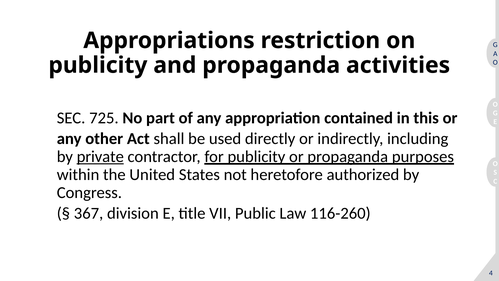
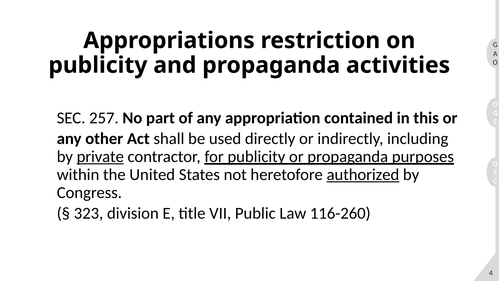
725: 725 -> 257
authorized underline: none -> present
367: 367 -> 323
